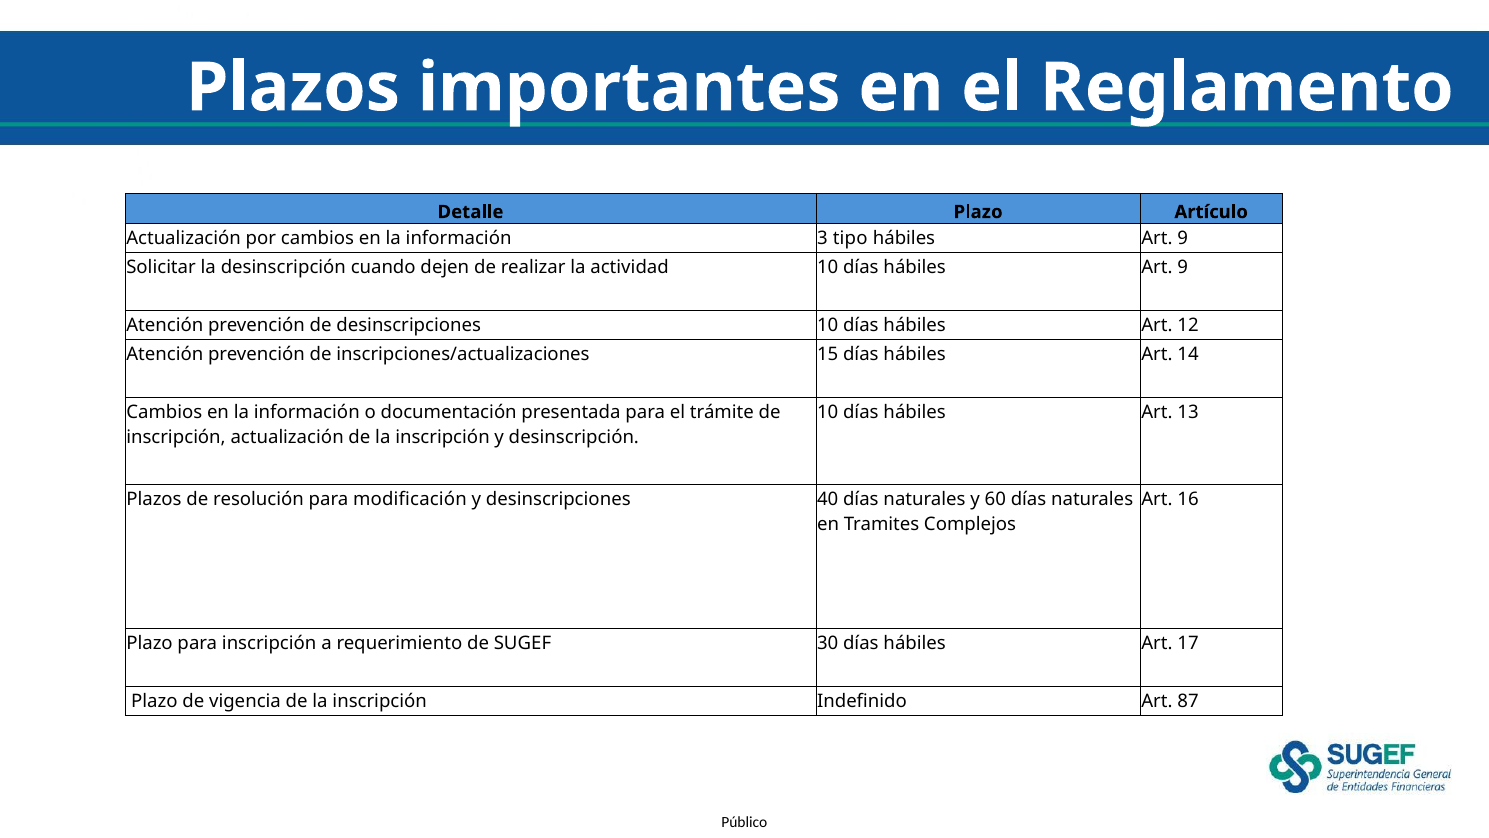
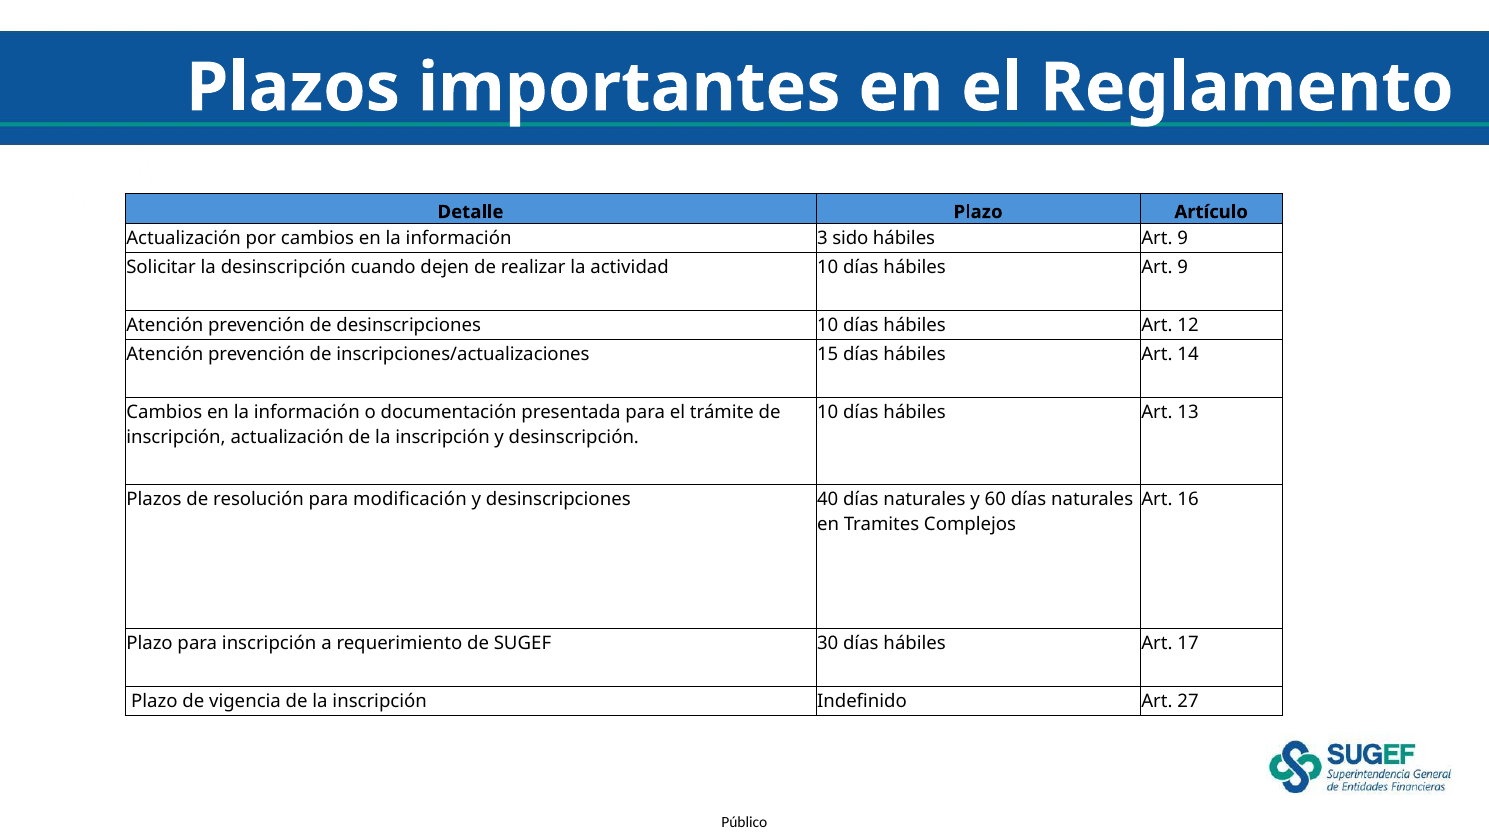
tipo: tipo -> sido
87: 87 -> 27
